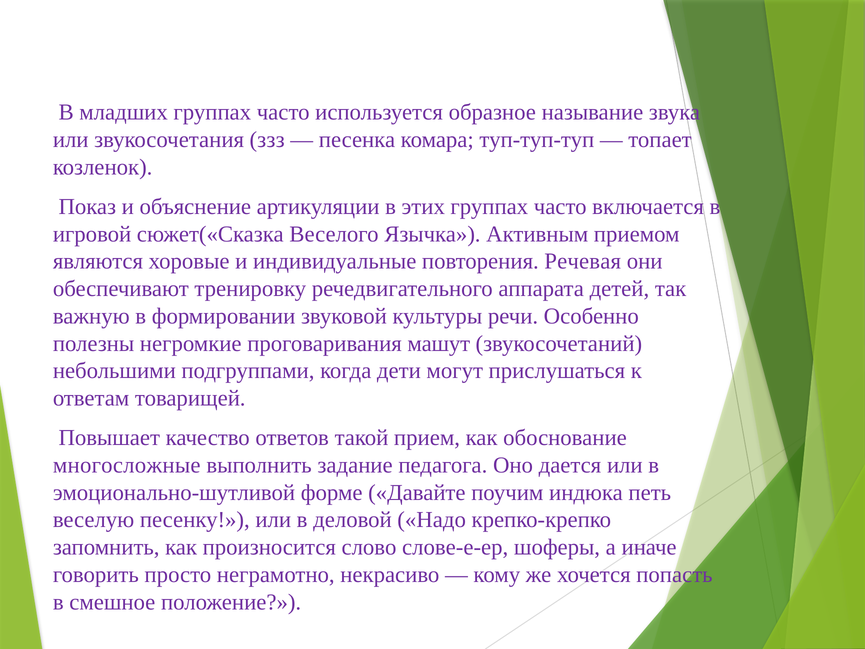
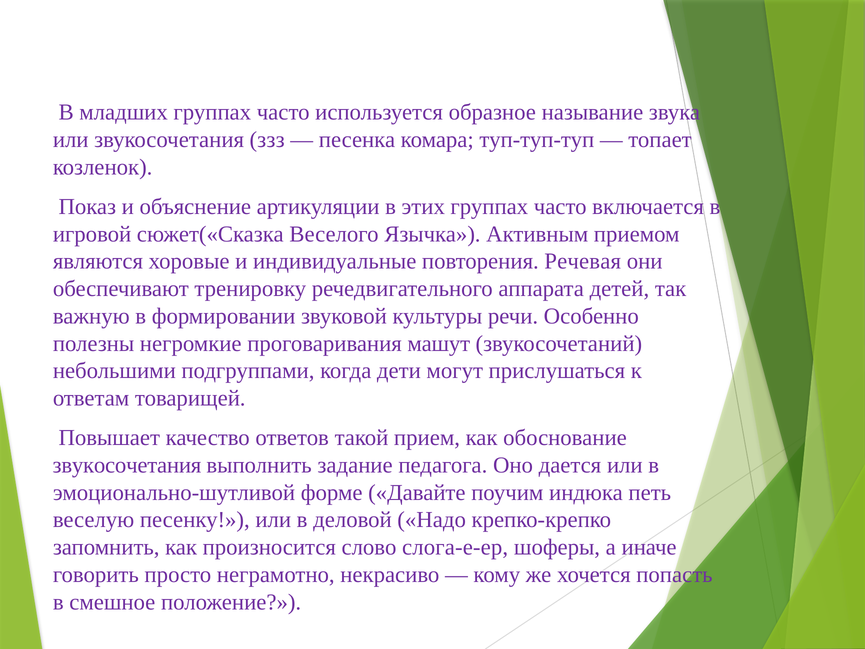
многосложные at (127, 465): многосложные -> звукосочетания
слове-е-ер: слове-е-ер -> слога-е-ер
